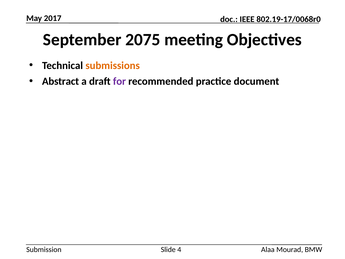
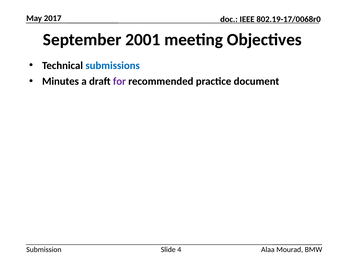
2075: 2075 -> 2001
submissions colour: orange -> blue
Abstract: Abstract -> Minutes
